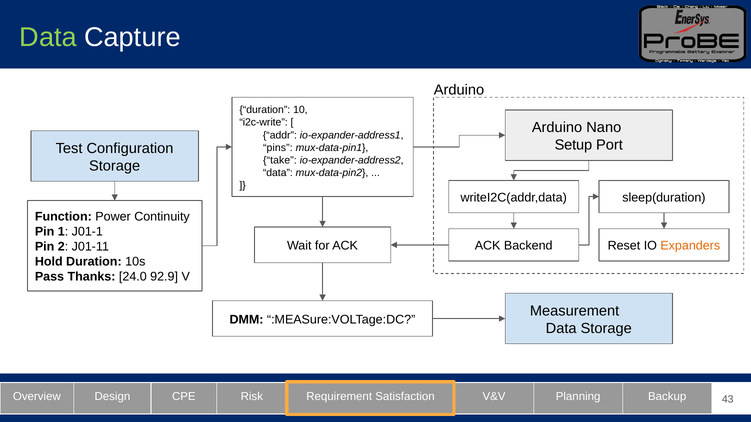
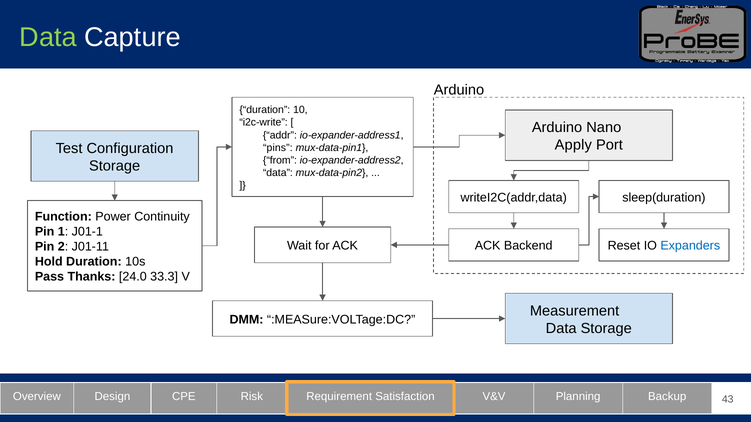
Setup: Setup -> Apply
take: take -> from
Expanders colour: orange -> blue
92.9: 92.9 -> 33.3
